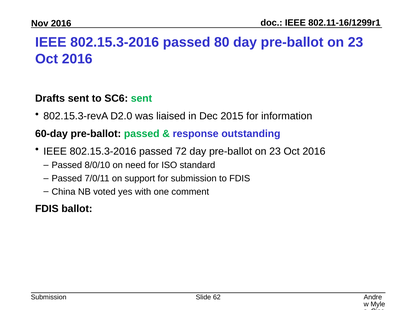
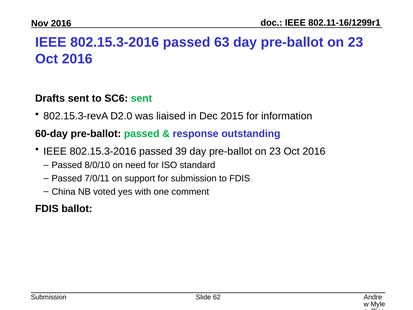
80: 80 -> 63
72: 72 -> 39
